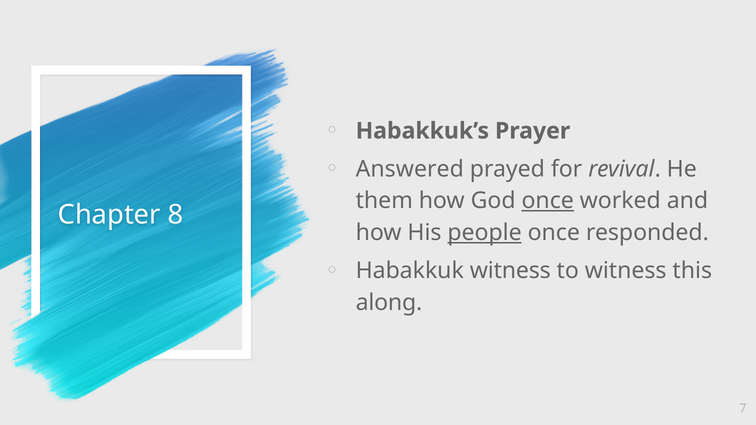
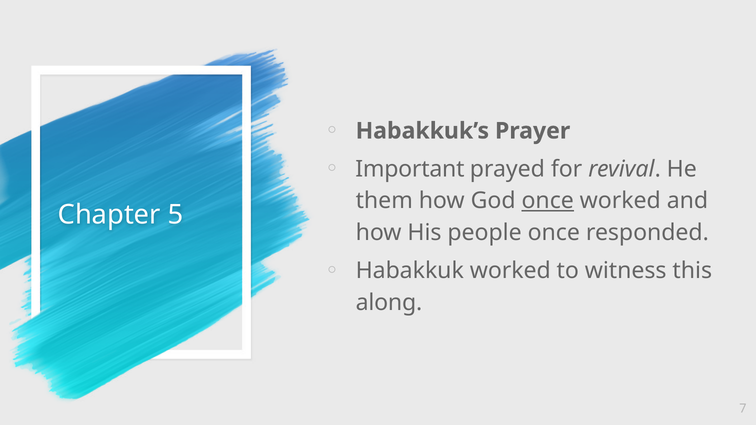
Answered: Answered -> Important
8: 8 -> 5
people underline: present -> none
Habakkuk witness: witness -> worked
